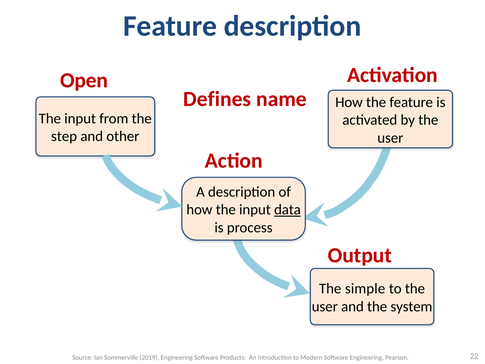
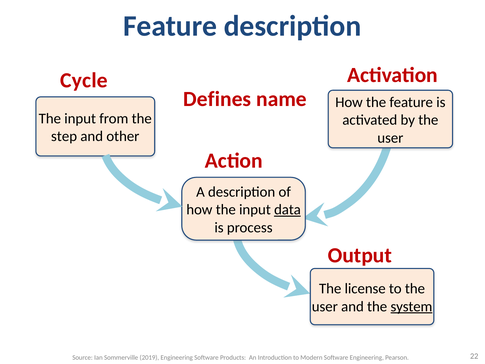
Open: Open -> Cycle
simple: simple -> license
system underline: none -> present
